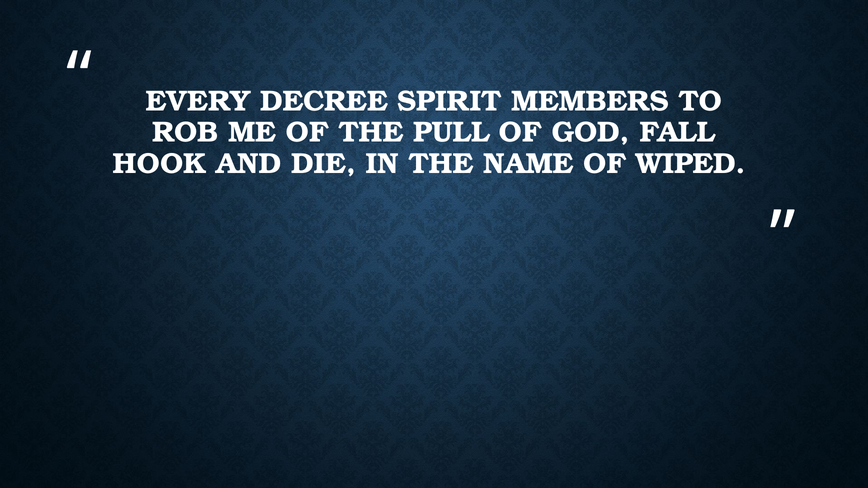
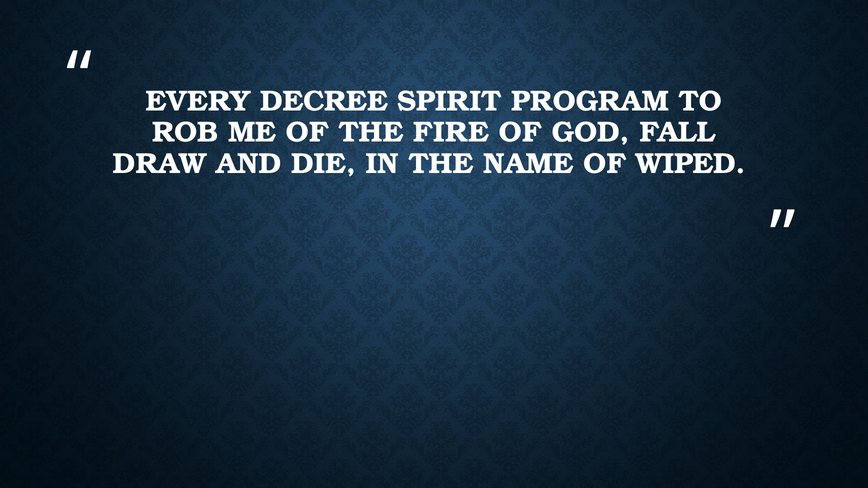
MEMBERS: MEMBERS -> PROGRAM
PULL: PULL -> FIRE
HOOK: HOOK -> DRAW
